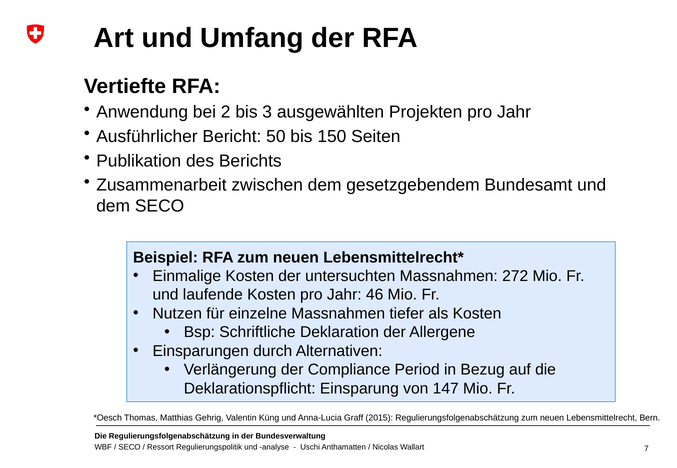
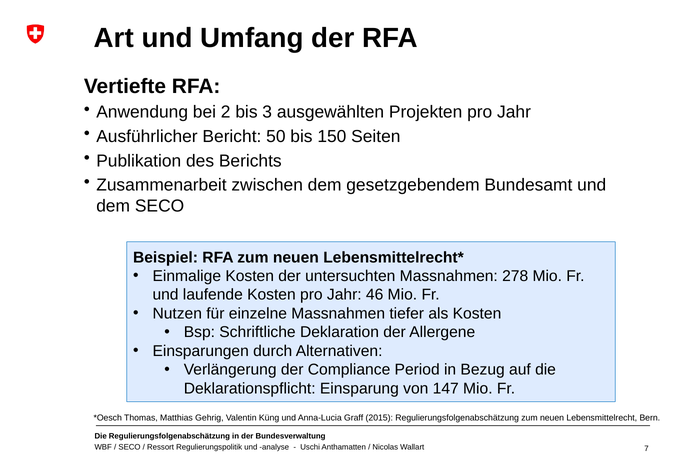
272: 272 -> 278
